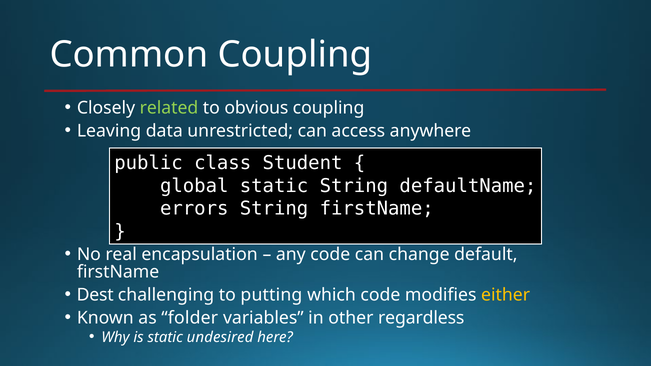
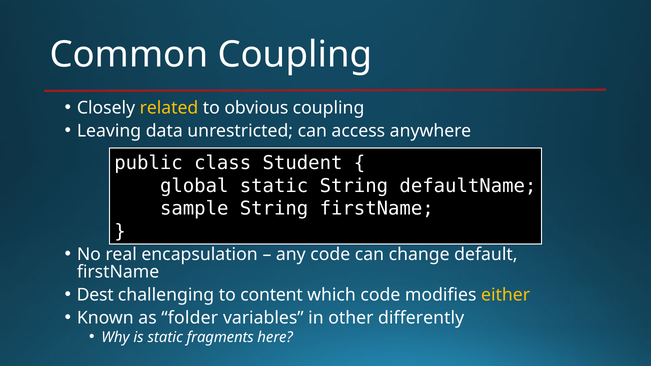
related colour: light green -> yellow
errors: errors -> sample
putting: putting -> content
regardless: regardless -> differently
undesired: undesired -> fragments
